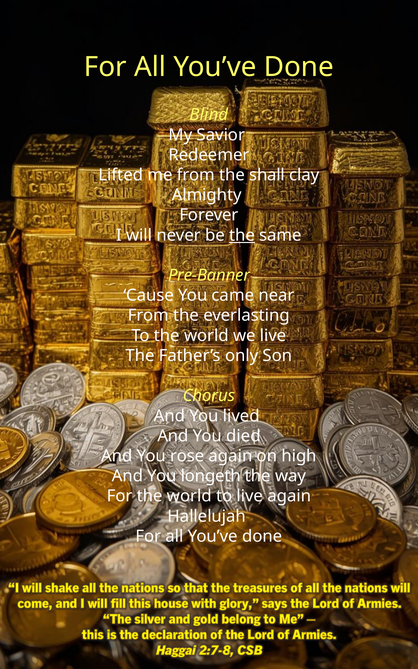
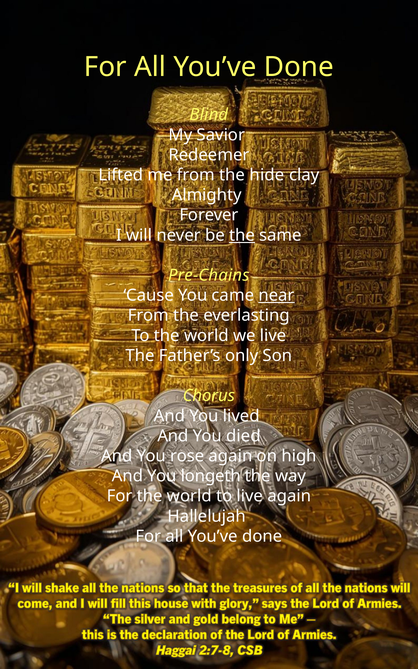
shall: shall -> hide
Pre-Banner: Pre-Banner -> Pre-Chains
near underline: none -> present
